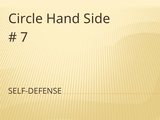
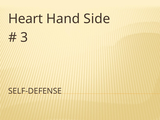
Circle: Circle -> Heart
7: 7 -> 3
